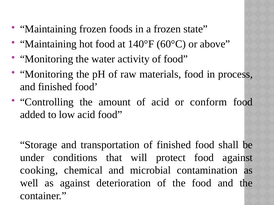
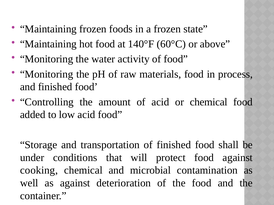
or conform: conform -> chemical
